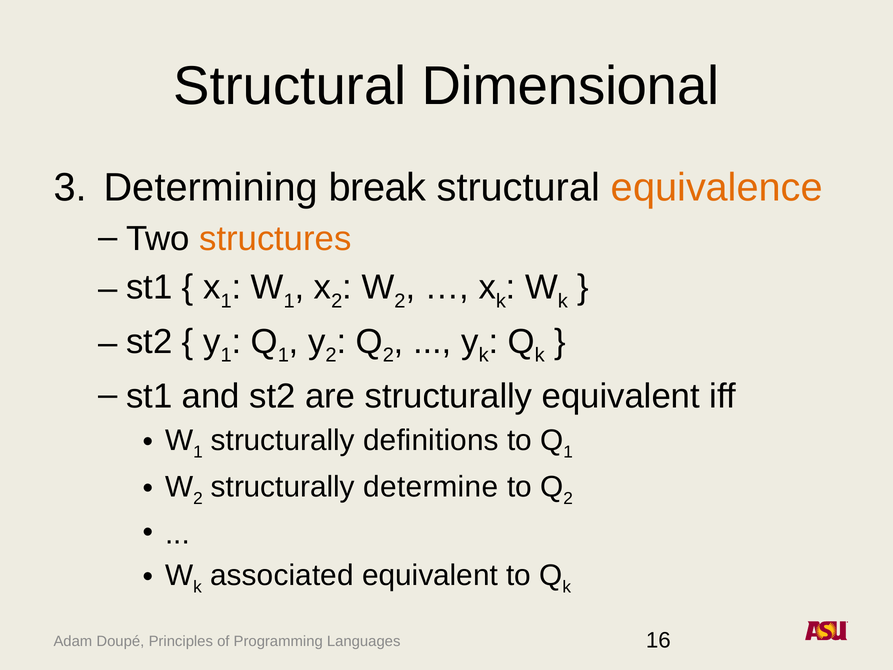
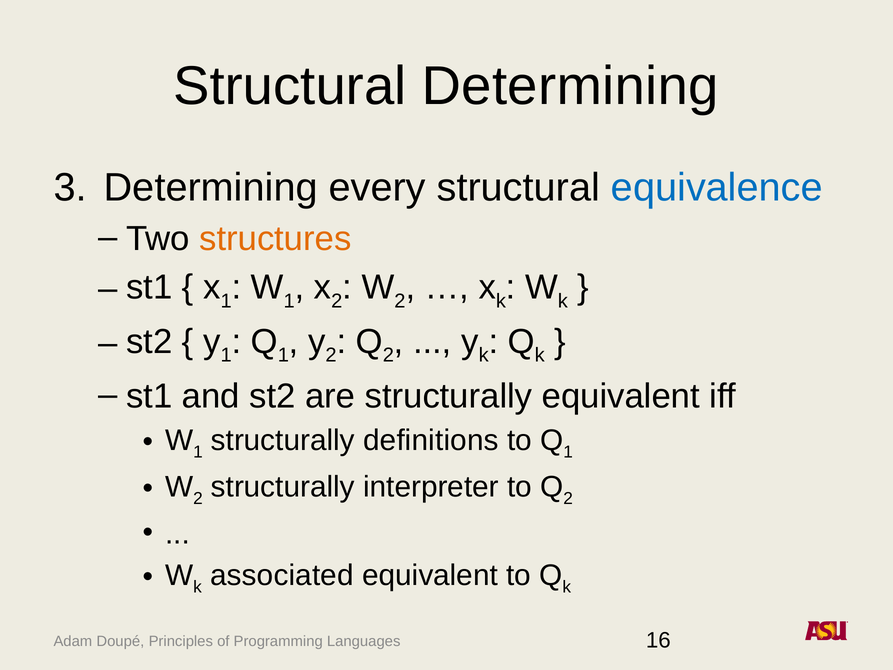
Structural Dimensional: Dimensional -> Determining
break: break -> every
equivalence colour: orange -> blue
determine: determine -> interpreter
